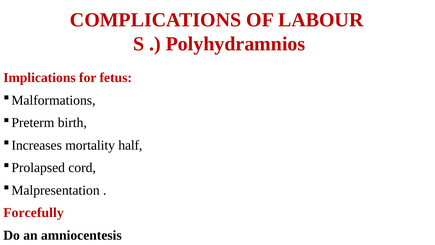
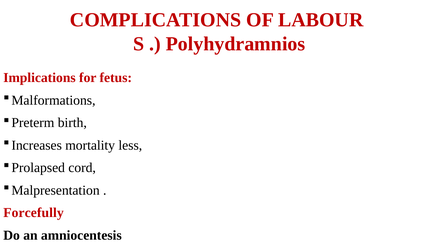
half: half -> less
